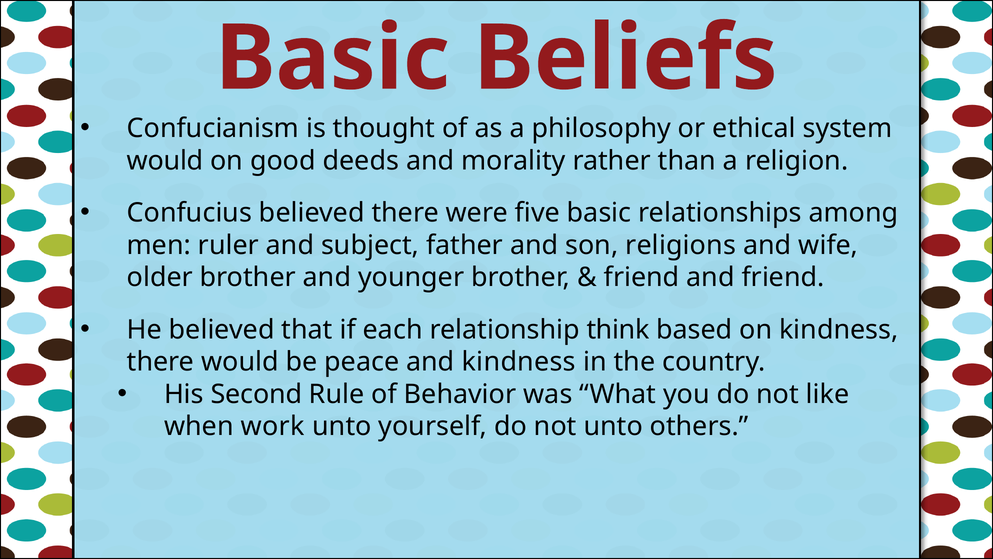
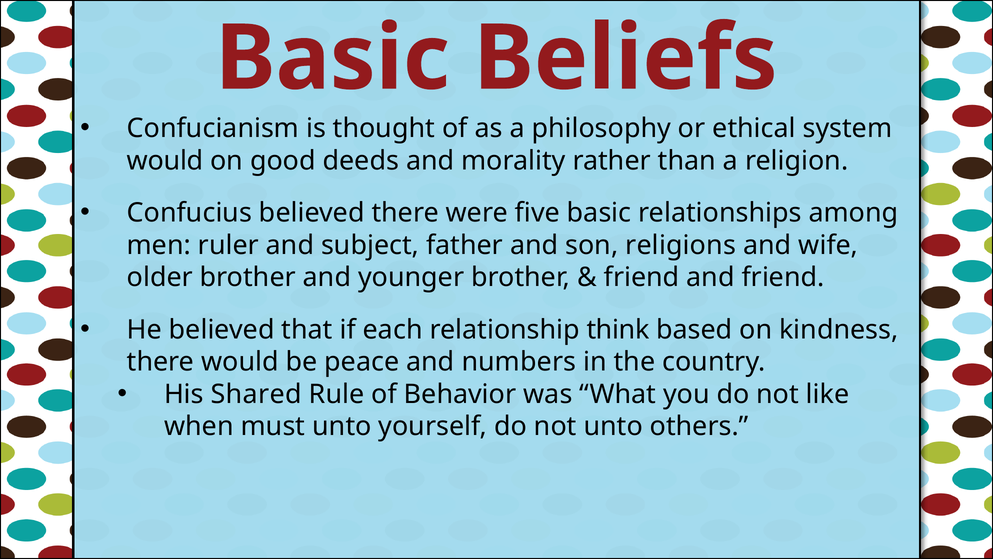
and kindness: kindness -> numbers
Second: Second -> Shared
work: work -> must
